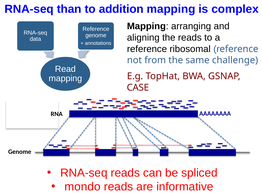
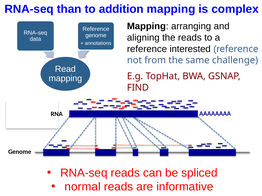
ribosomal: ribosomal -> interested
CASE: CASE -> FIND
mondo: mondo -> normal
